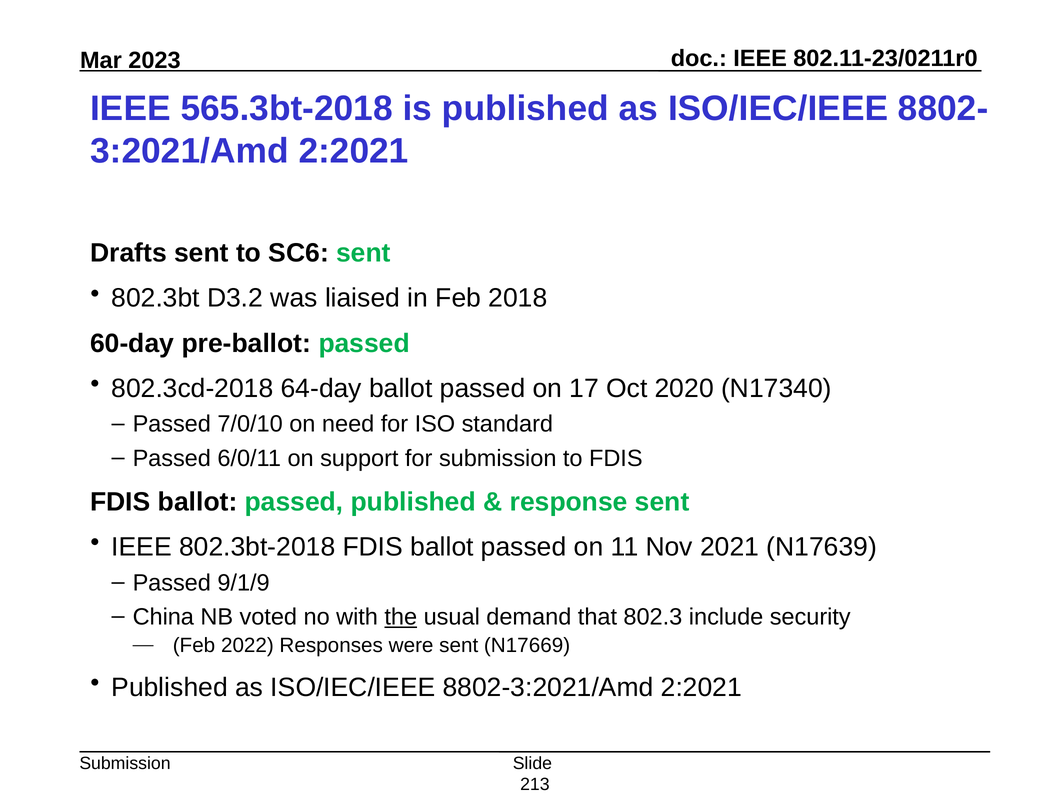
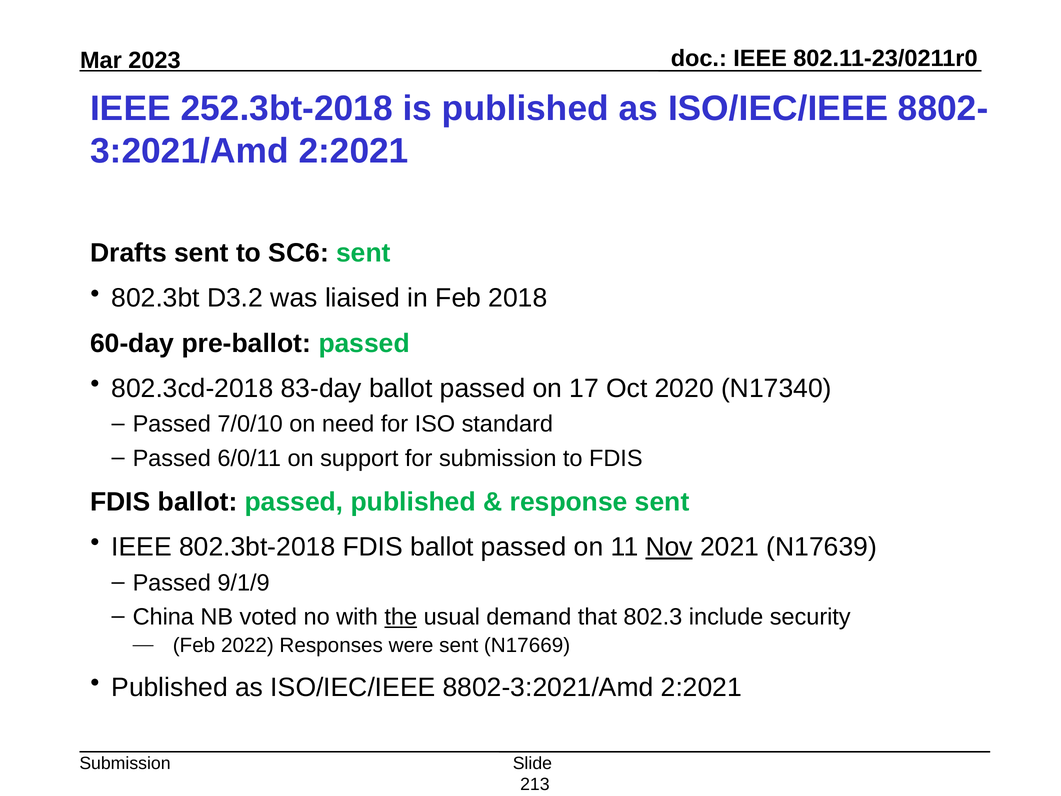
565.3bt-2018: 565.3bt-2018 -> 252.3bt-2018
64-day: 64-day -> 83-day
Nov underline: none -> present
